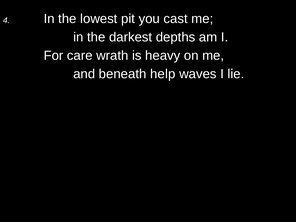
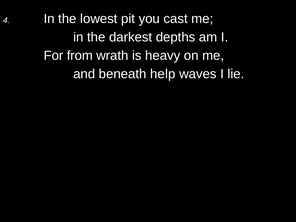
care: care -> from
